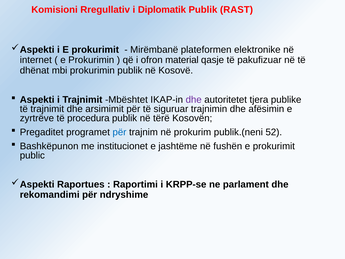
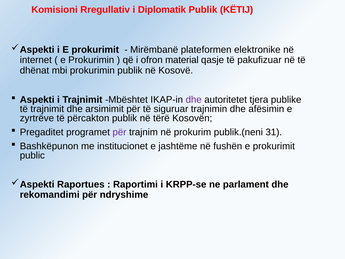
RAST: RAST -> KËTIJ
procedura: procedura -> përcakton
për at (119, 132) colour: blue -> purple
52: 52 -> 31
